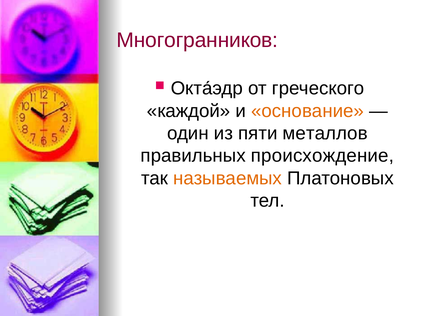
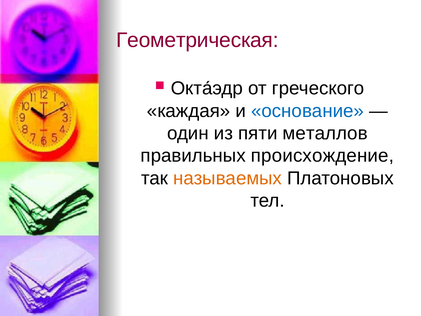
Многогранников: Многогранников -> Геометрическая
каждой: каждой -> каждая
основание colour: orange -> blue
